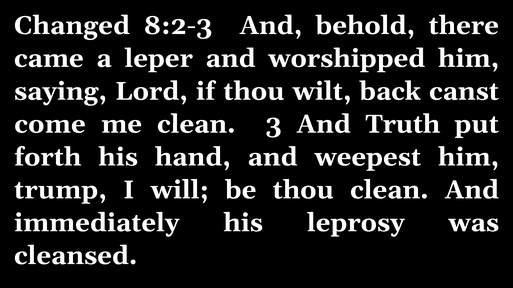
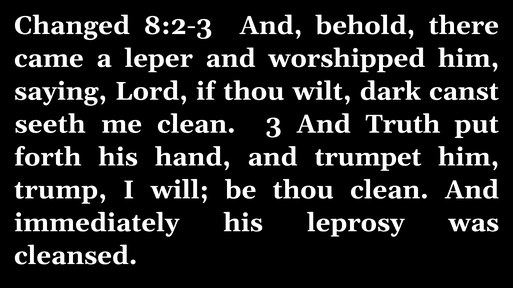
back: back -> dark
come: come -> seeth
weepest: weepest -> trumpet
